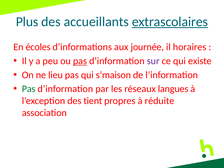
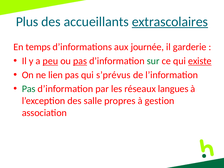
écoles: écoles -> temps
horaires: horaires -> garderie
peu underline: none -> present
sur colour: purple -> green
existe underline: none -> present
lieu: lieu -> lien
s’maison: s’maison -> s’prévus
tient: tient -> salle
réduite: réduite -> gestion
